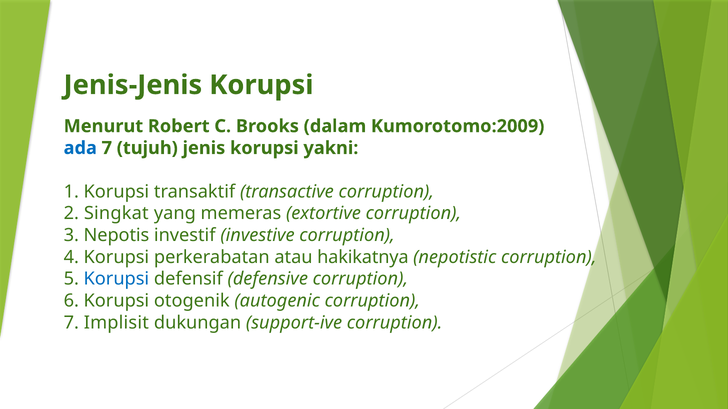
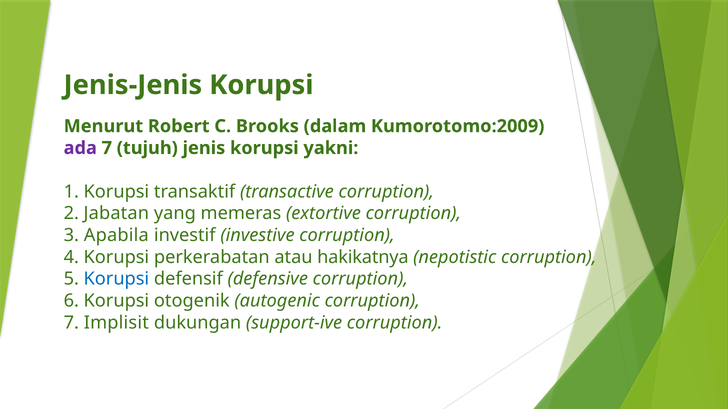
ada colour: blue -> purple
Singkat: Singkat -> Jabatan
Nepotis: Nepotis -> Apabila
